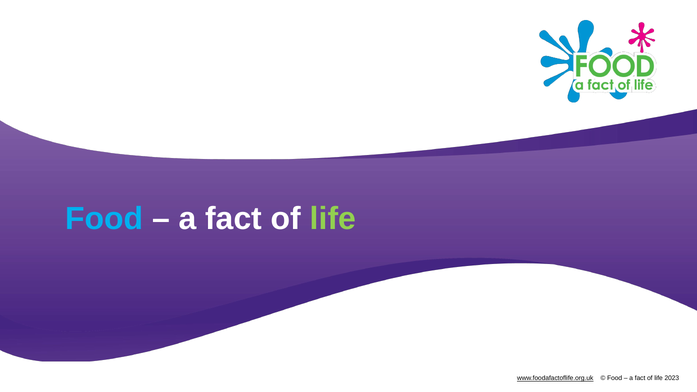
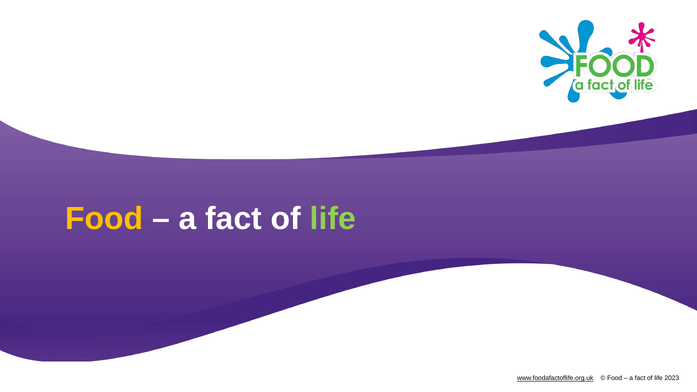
Food at (104, 219) colour: light blue -> yellow
